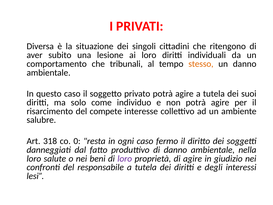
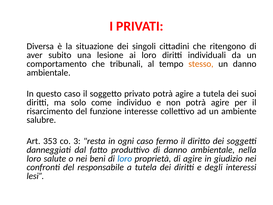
compete: compete -> funzione
318: 318 -> 353
0: 0 -> 3
loro at (125, 158) colour: purple -> blue
